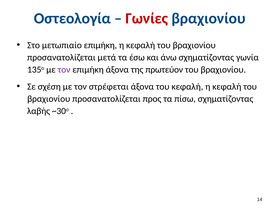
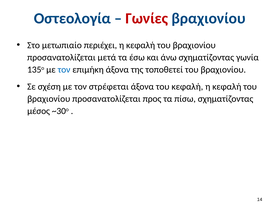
μετωπιαίο επιμήκη: επιμήκη -> περιέχει
τον at (64, 70) colour: purple -> blue
πρωτεύον: πρωτεύον -> τοποθετεί
λαβής: λαβής -> μέσος
